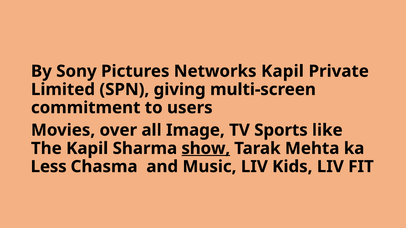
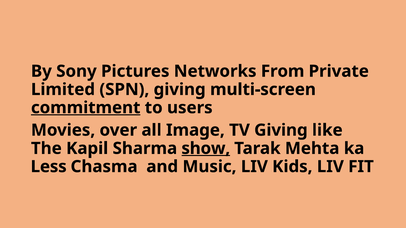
Networks Kapil: Kapil -> From
commitment underline: none -> present
TV Sports: Sports -> Giving
